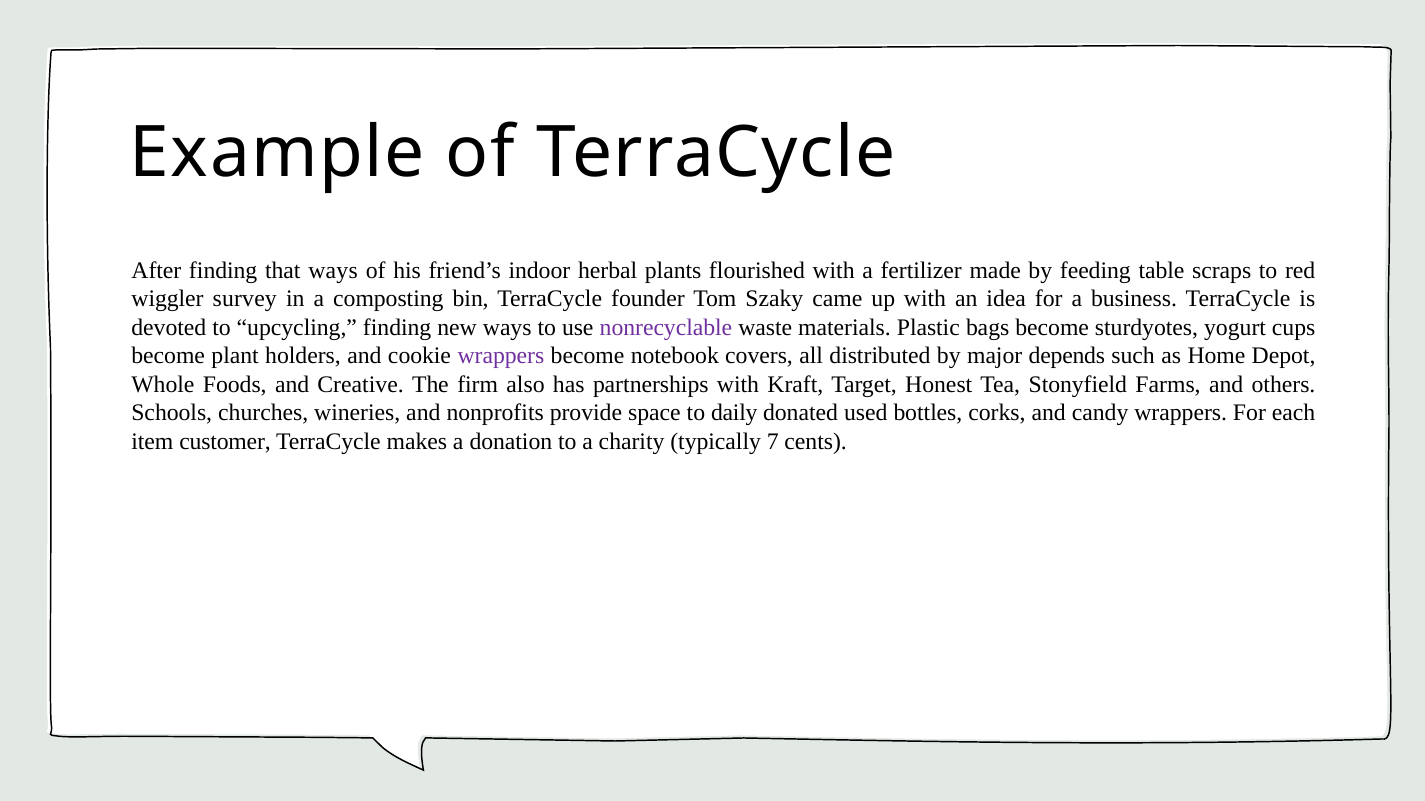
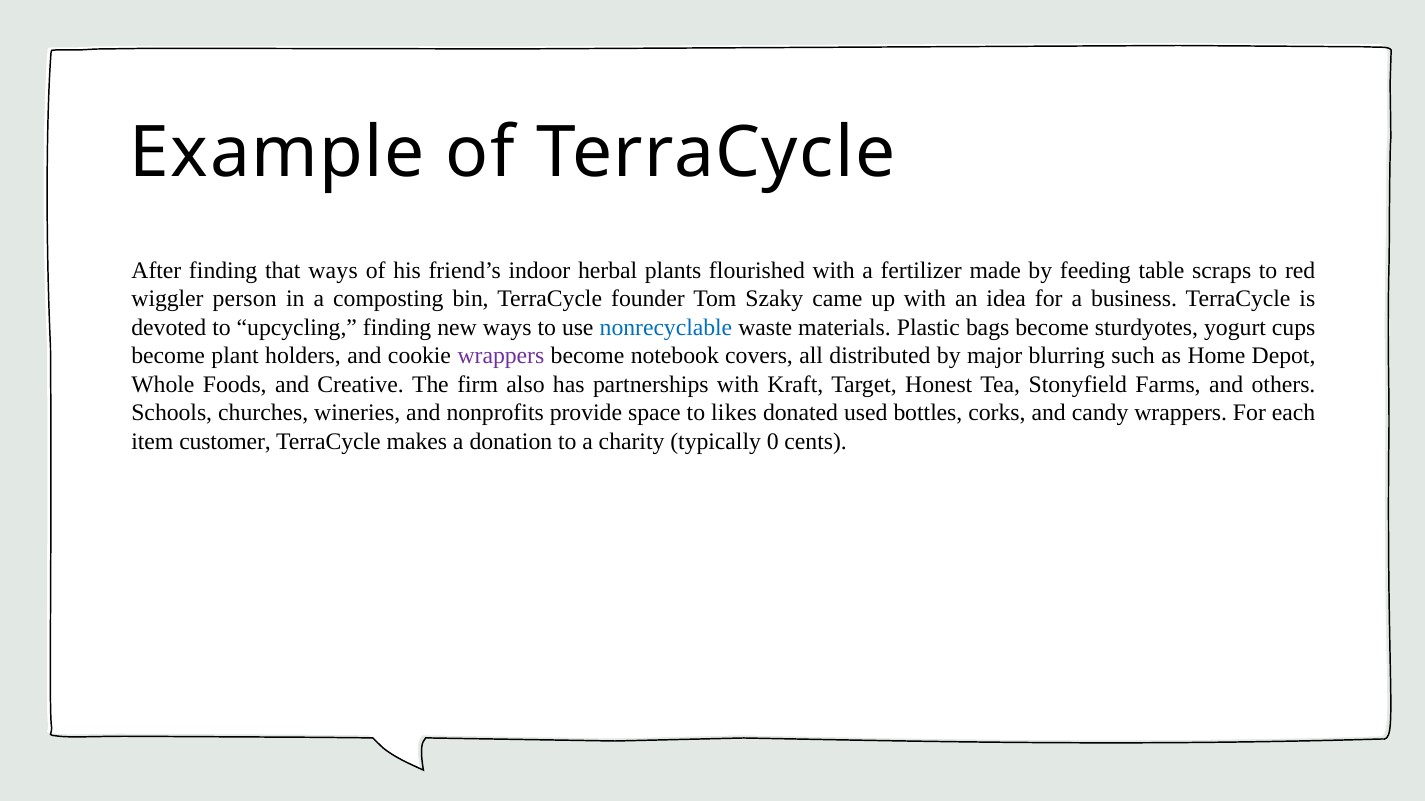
survey: survey -> person
nonrecyclable colour: purple -> blue
depends: depends -> blurring
daily: daily -> likes
7: 7 -> 0
